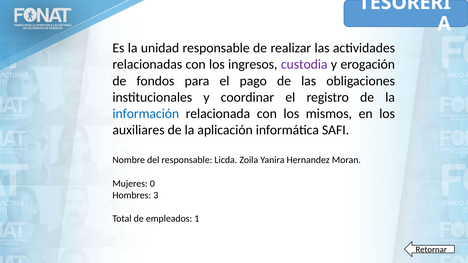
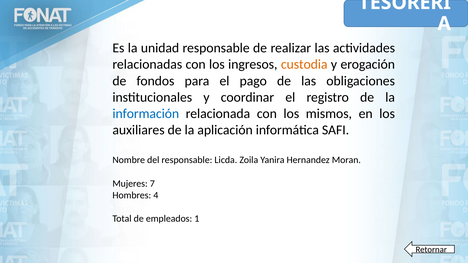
custodia colour: purple -> orange
0: 0 -> 7
3: 3 -> 4
